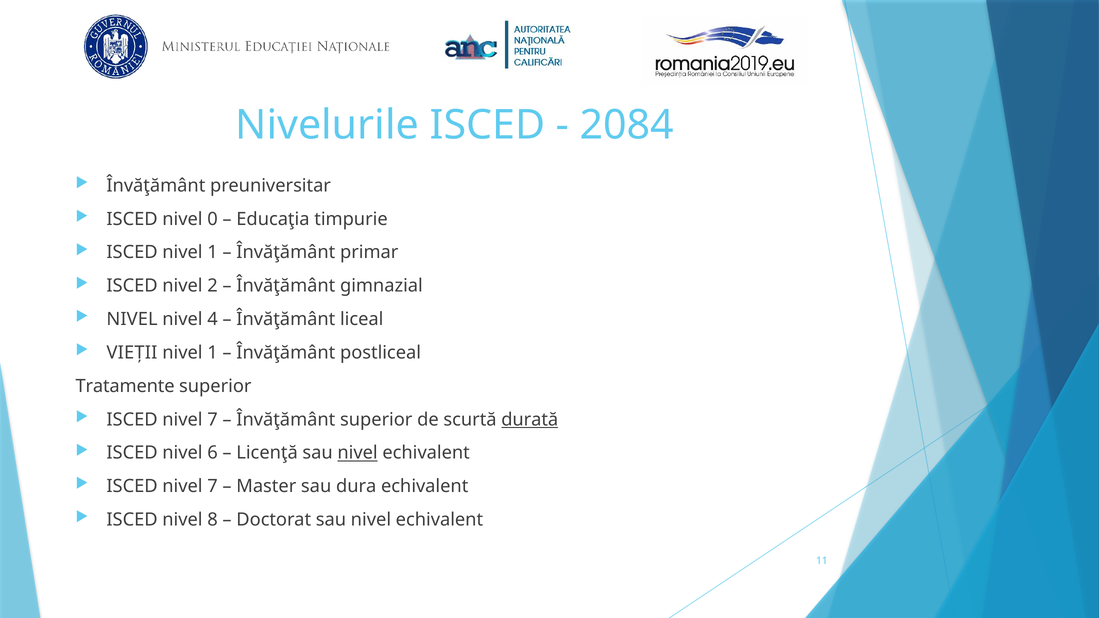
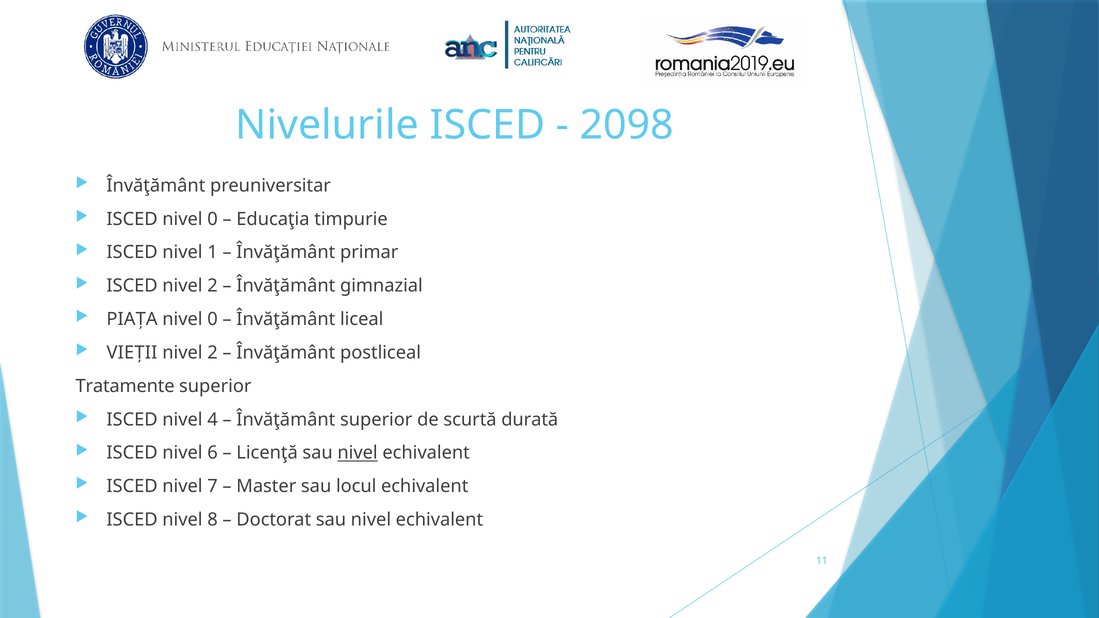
2084: 2084 -> 2098
NIVEL at (132, 319): NIVEL -> PIAȚA
4 at (213, 319): 4 -> 0
1 at (213, 353): 1 -> 2
7 at (213, 420): 7 -> 4
durată underline: present -> none
dura: dura -> locul
